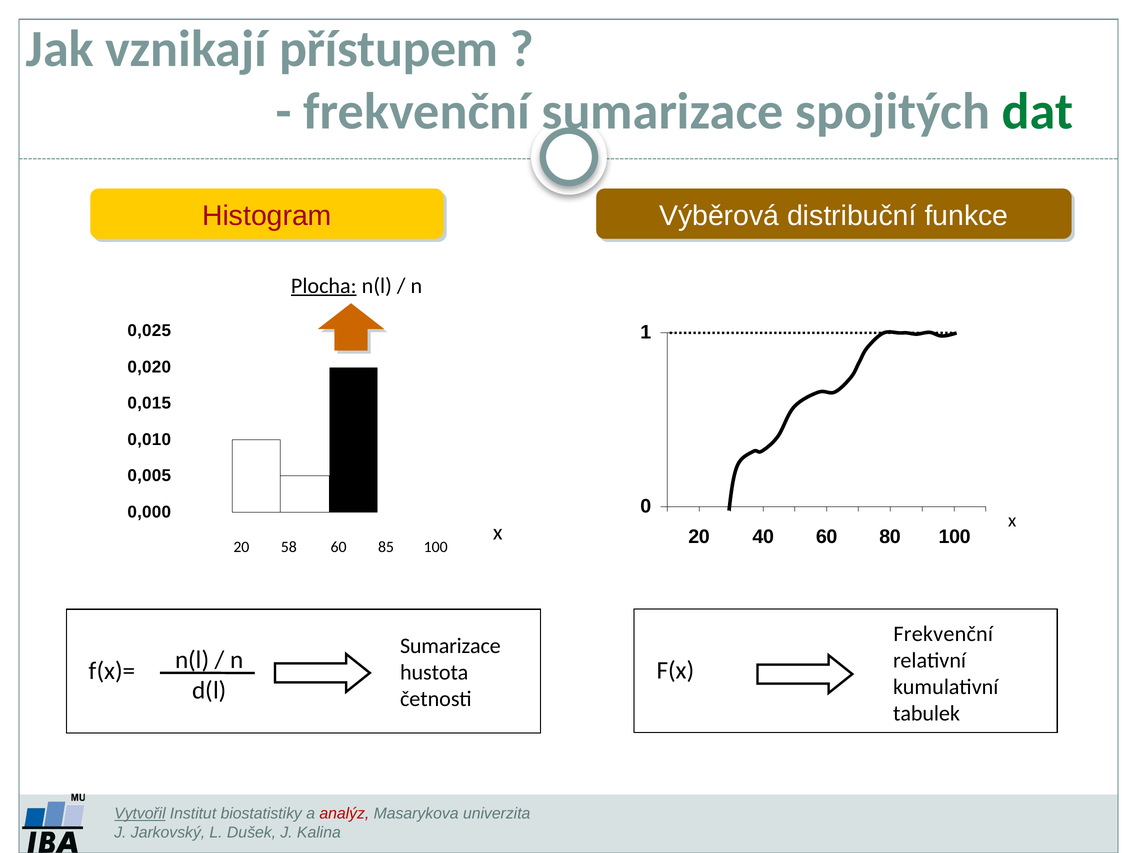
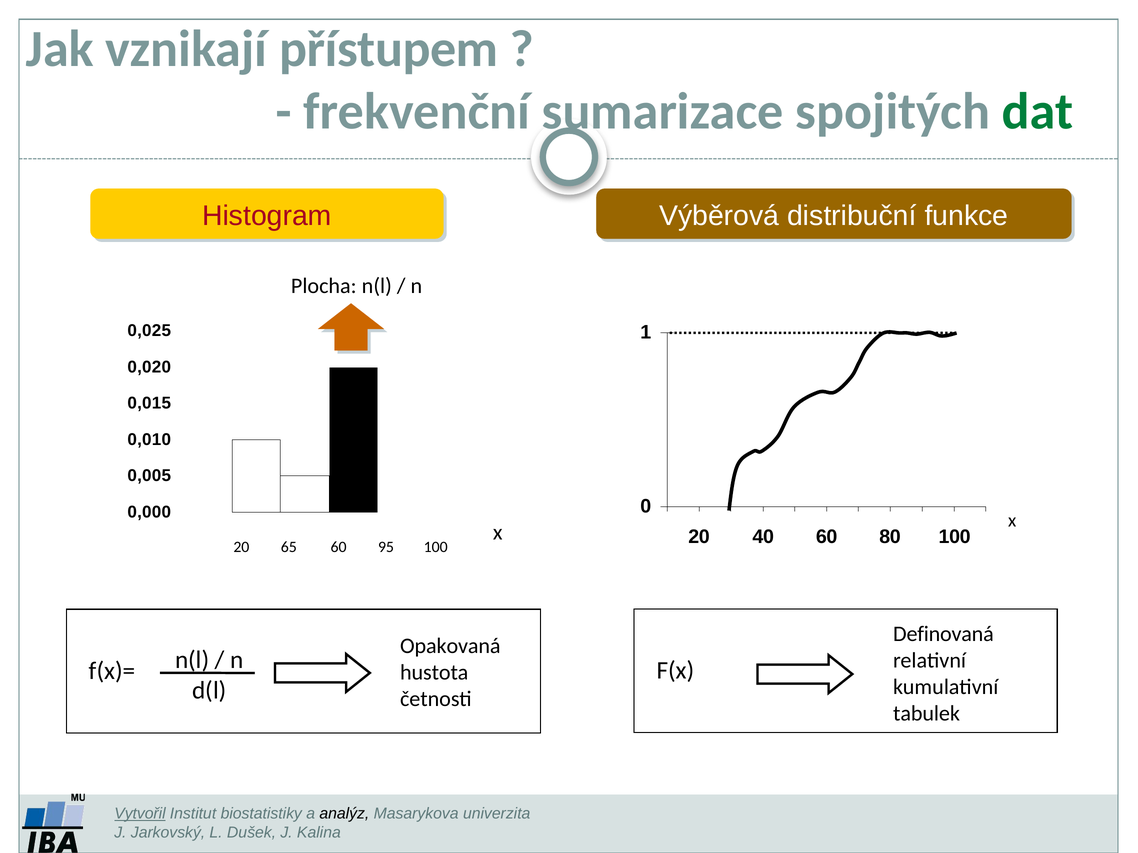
Plocha underline: present -> none
58: 58 -> 65
85: 85 -> 95
Frekvenční at (943, 634): Frekvenční -> Definovaná
Sumarizace at (450, 646): Sumarizace -> Opakovaná
analýz colour: red -> black
